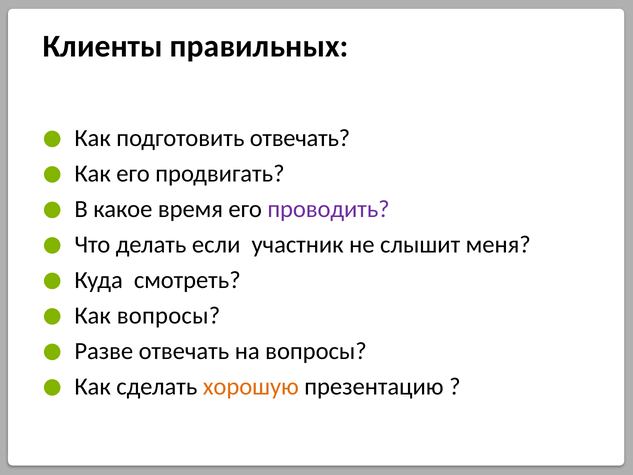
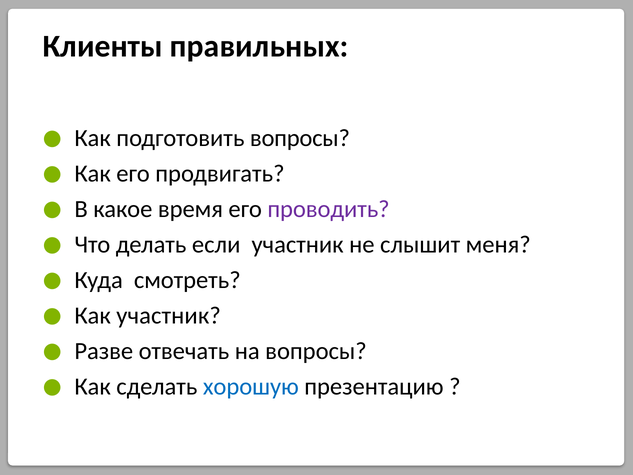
подготовить отвечать: отвечать -> вопросы
Как вопросы: вопросы -> участник
хорошую colour: orange -> blue
